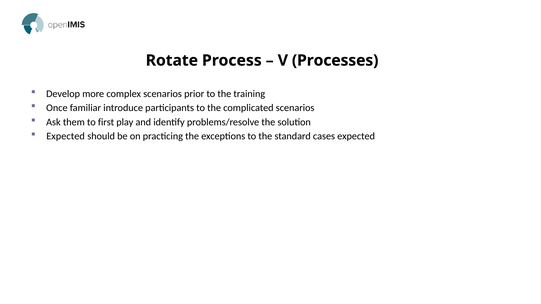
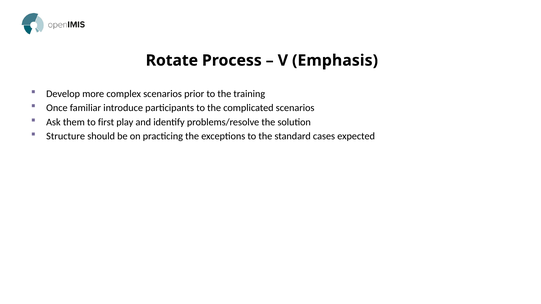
Processes: Processes -> Emphasis
Expected at (66, 136): Expected -> Structure
